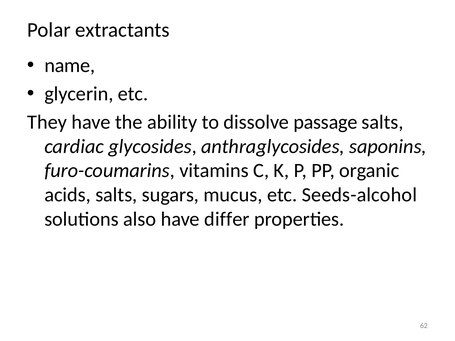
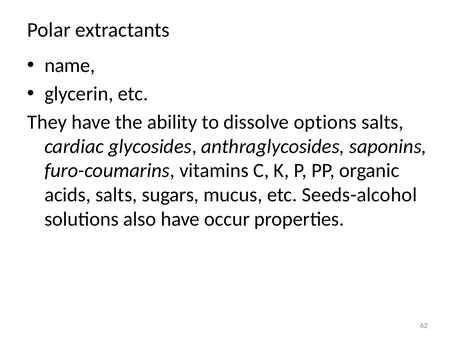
passage: passage -> options
differ: differ -> occur
